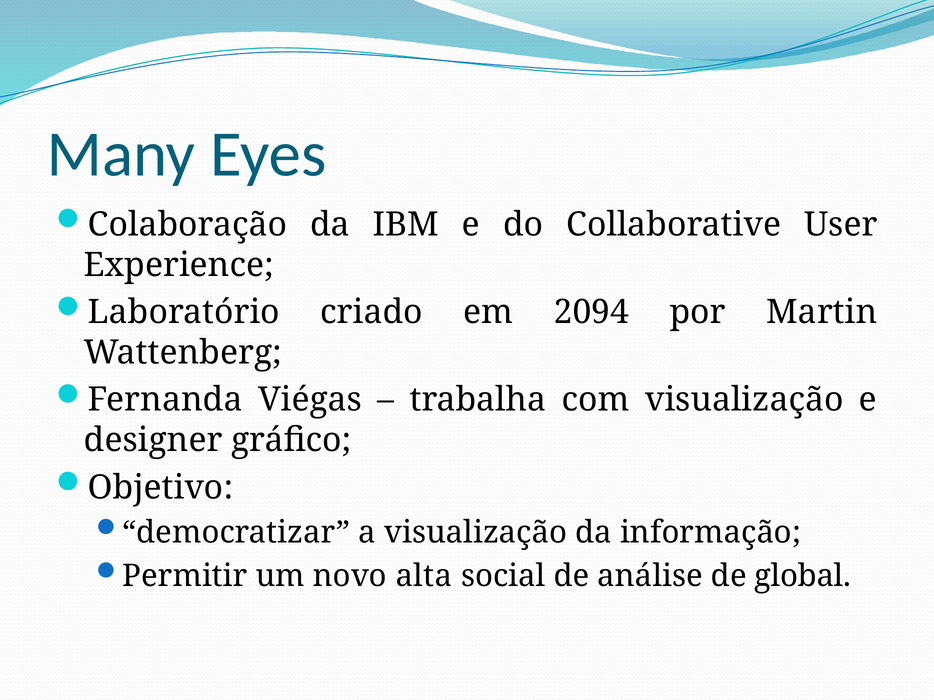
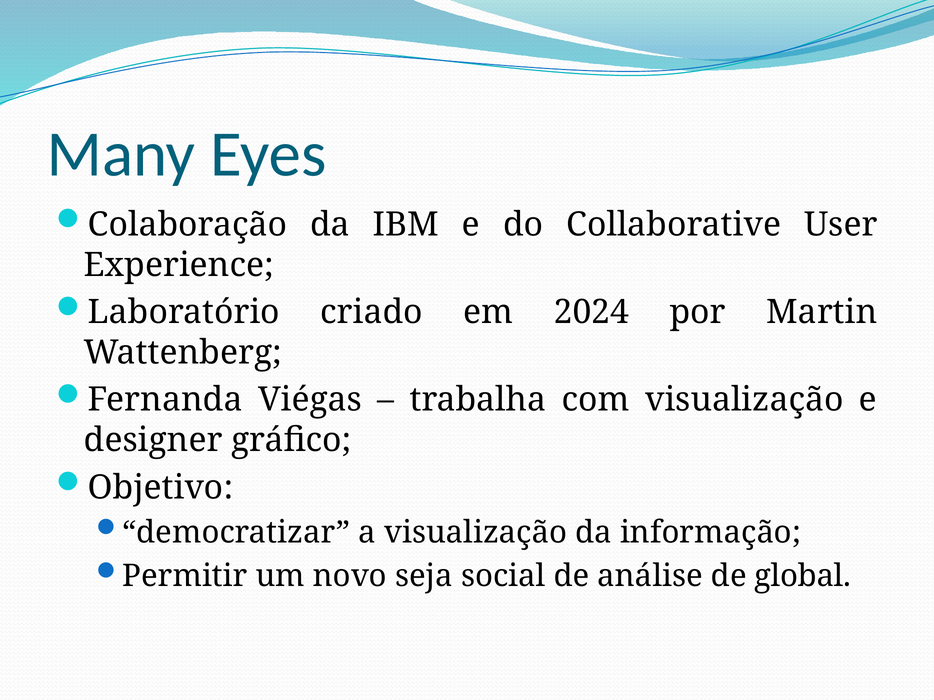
2094: 2094 -> 2024
alta: alta -> seja
